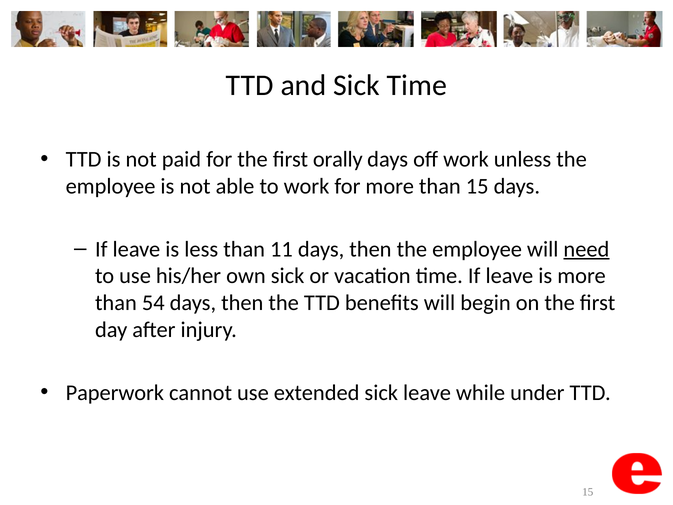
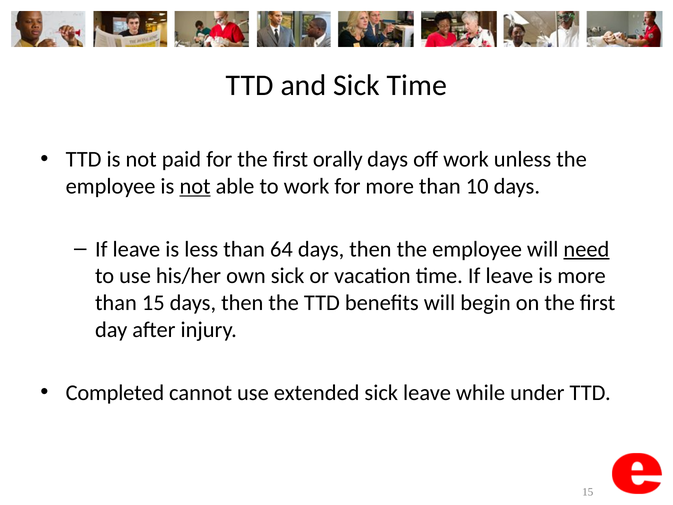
not at (195, 186) underline: none -> present
than 15: 15 -> 10
11: 11 -> 64
than 54: 54 -> 15
Paperwork: Paperwork -> Completed
